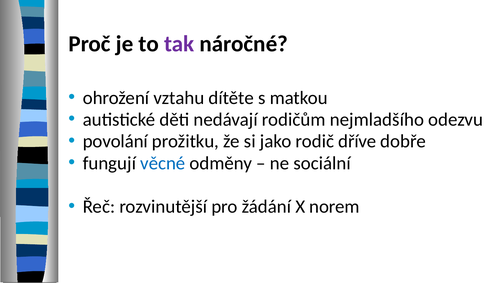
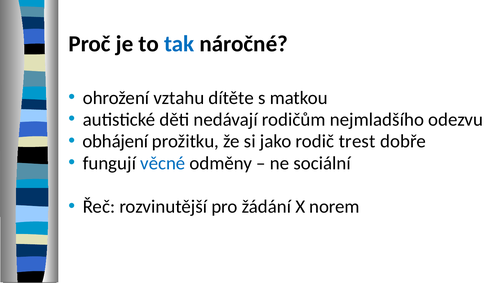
tak colour: purple -> blue
povolání: povolání -> obhájení
dříve: dříve -> trest
